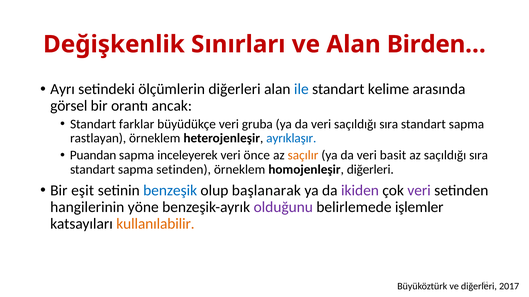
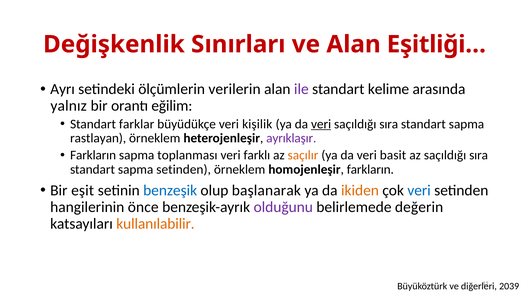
Birden…: Birden… -> Eşitliği…
ölçümlerin diğerleri: diğerleri -> verilerin
ile colour: blue -> purple
görsel: görsel -> yalnız
ancak: ancak -> eğilim
gruba: gruba -> kişilik
veri at (321, 124) underline: none -> present
ayrıklaşır colour: blue -> purple
Puandan at (93, 156): Puandan -> Farkların
inceleyerek: inceleyerek -> toplanması
önce: önce -> farklı
homojenleşir diğerleri: diğerleri -> farkların
ikiden colour: purple -> orange
veri at (419, 191) colour: purple -> blue
yöne: yöne -> önce
işlemler: işlemler -> değerin
2017: 2017 -> 2039
